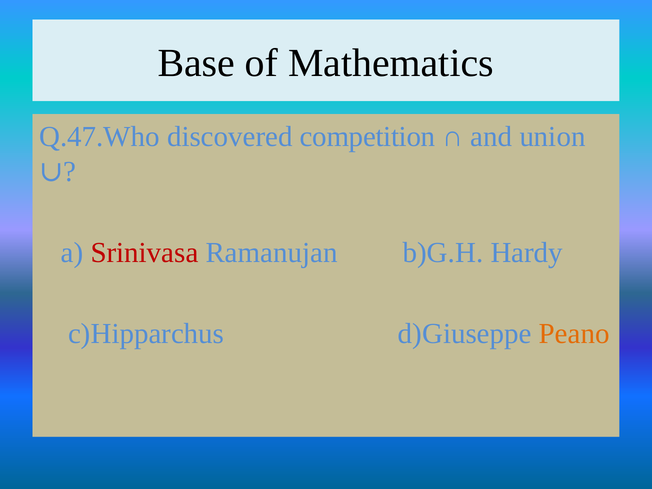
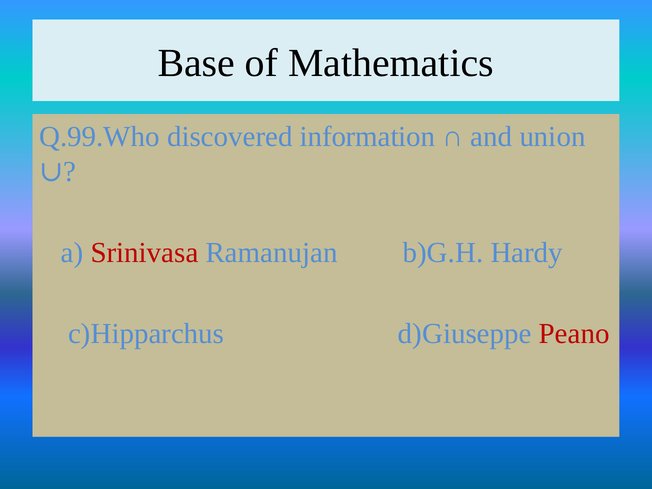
Q.47.Who: Q.47.Who -> Q.99.Who
competition: competition -> information
Peano colour: orange -> red
